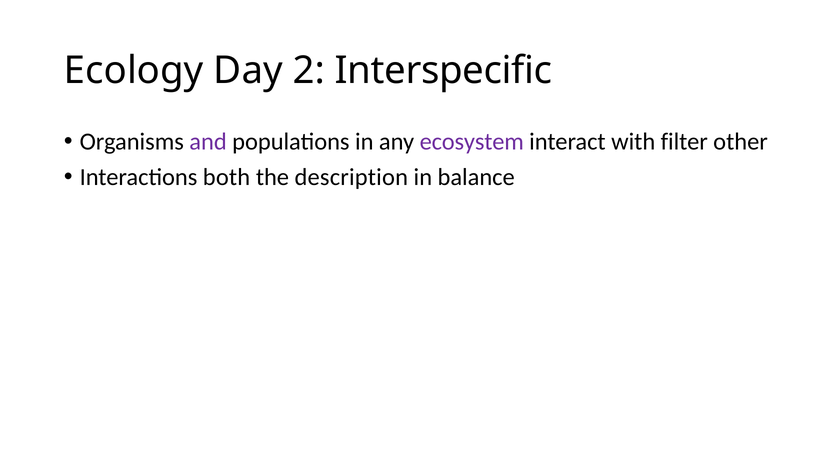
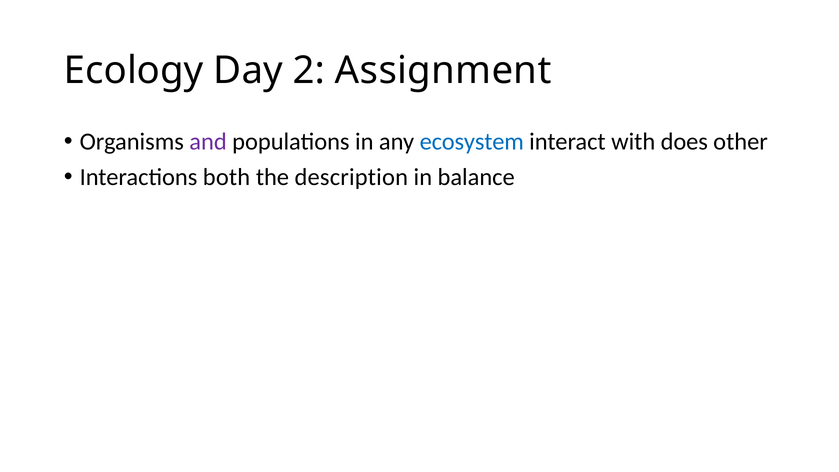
Interspecific: Interspecific -> Assignment
ecosystem colour: purple -> blue
filter: filter -> does
